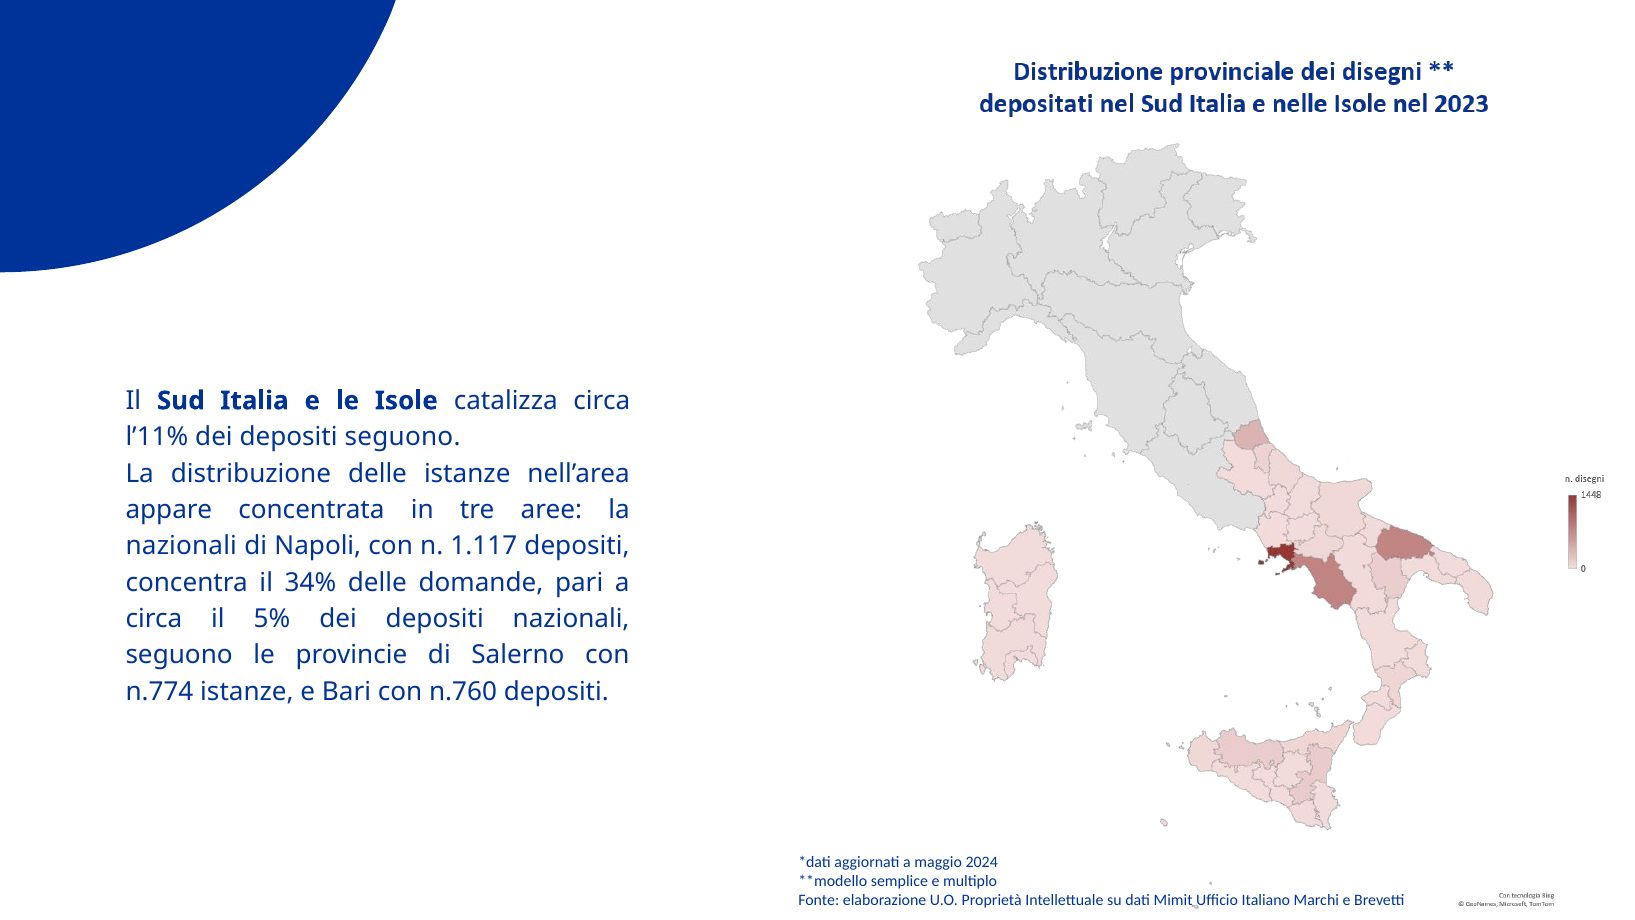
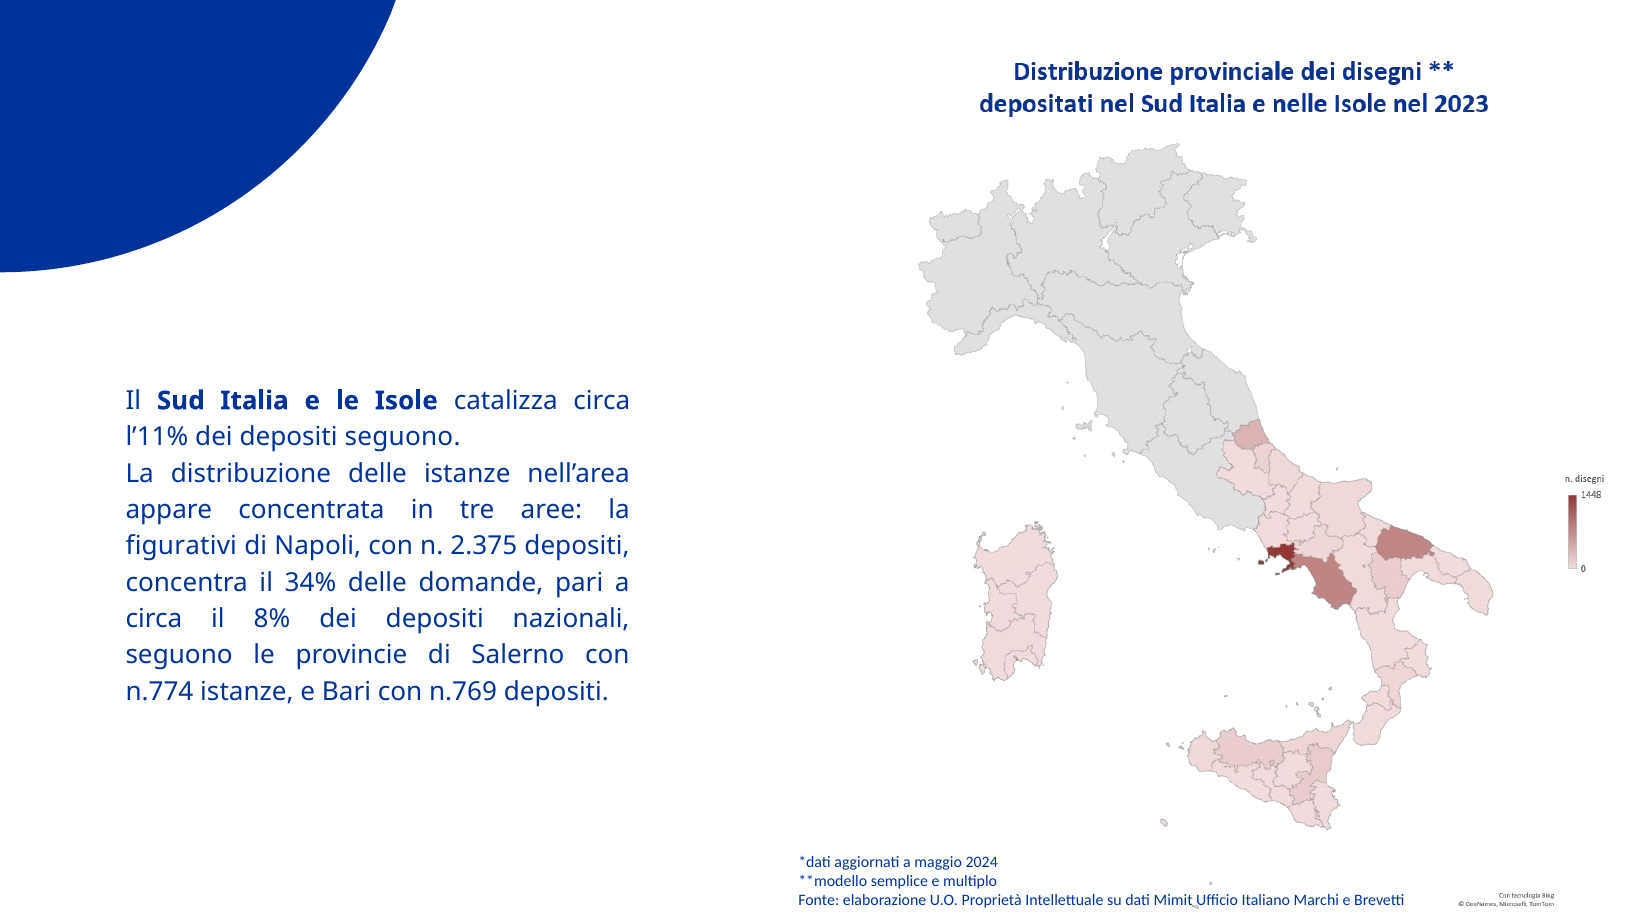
nazionali at (181, 546): nazionali -> figurativi
1.117: 1.117 -> 2.375
5%: 5% -> 8%
n.760: n.760 -> n.769
